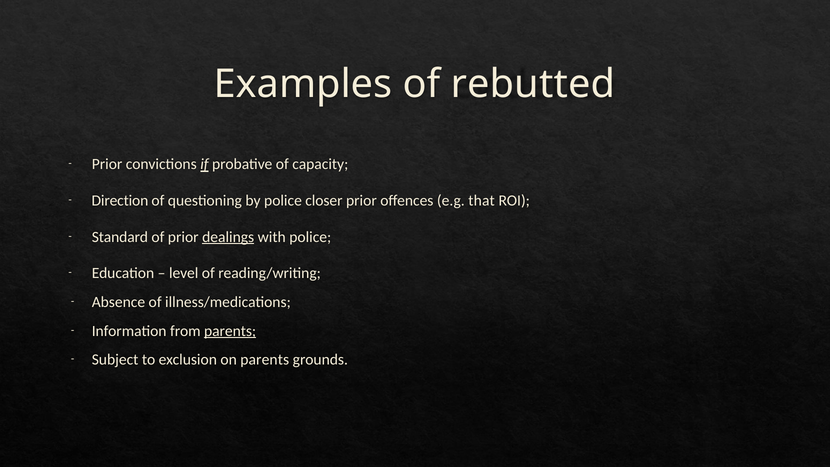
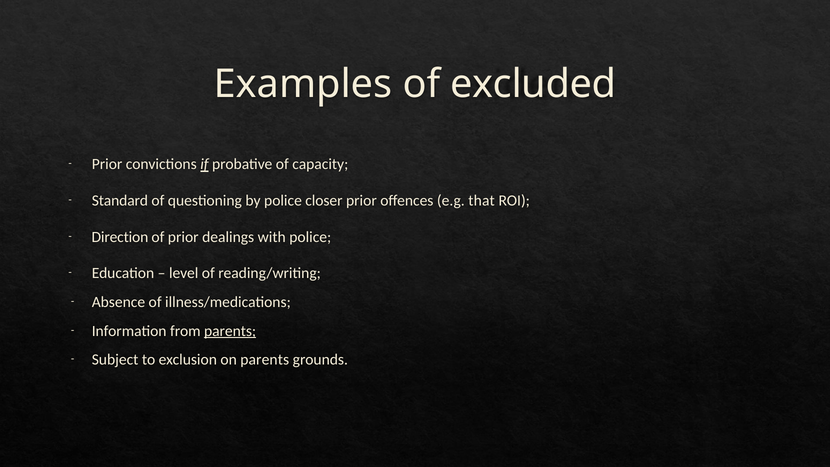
rebutted: rebutted -> excluded
Direction: Direction -> Standard
Standard: Standard -> Direction
dealings underline: present -> none
